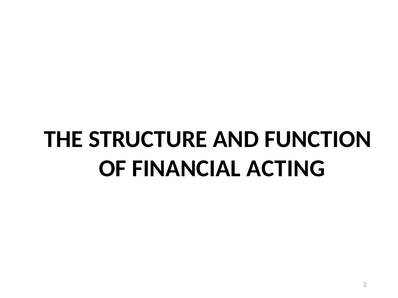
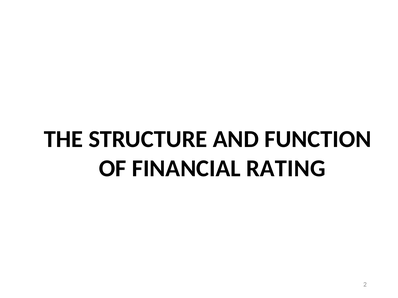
ACTING: ACTING -> RATING
